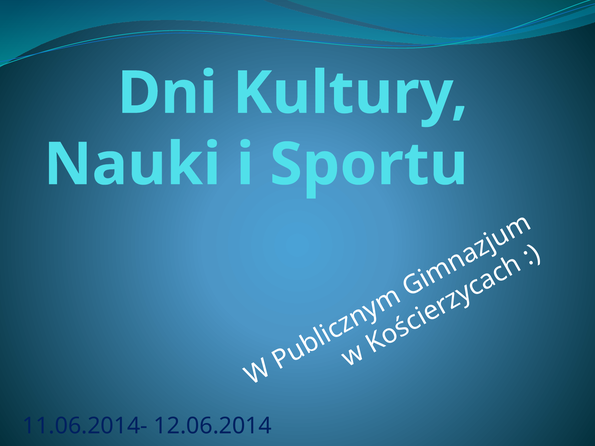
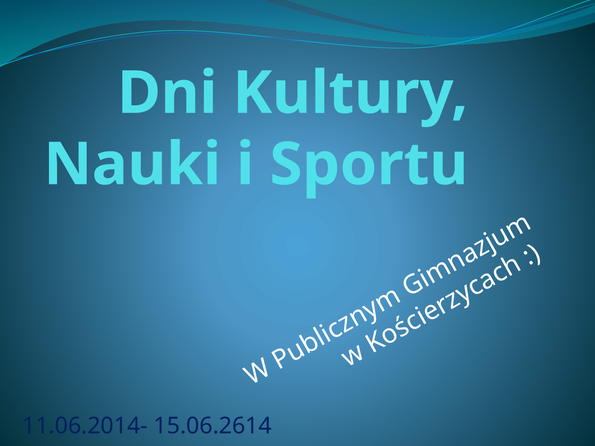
12.06.2014: 12.06.2014 -> 15.06.2614
